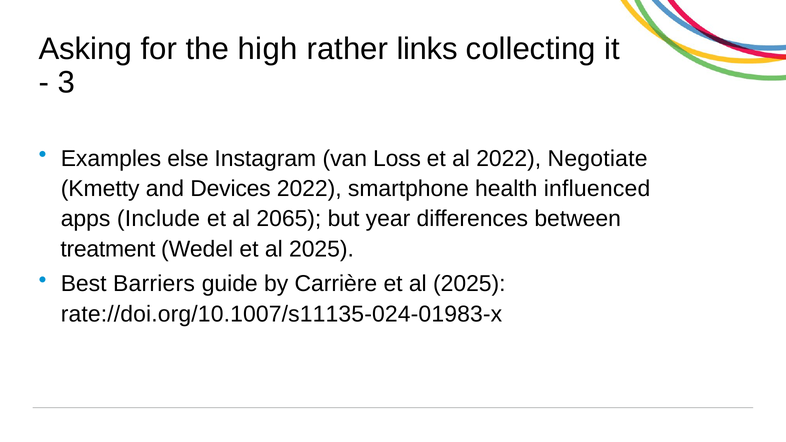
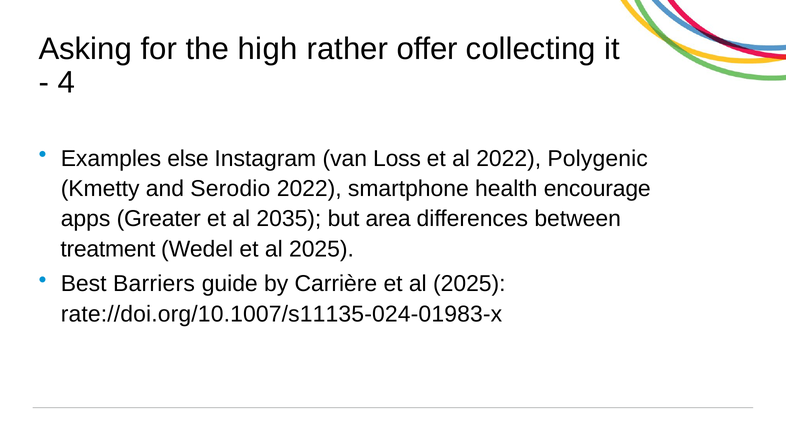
links: links -> offer
3: 3 -> 4
Negotiate: Negotiate -> Polygenic
Devices: Devices -> Serodio
influenced: influenced -> encourage
Include: Include -> Greater
2065: 2065 -> 2035
year: year -> area
